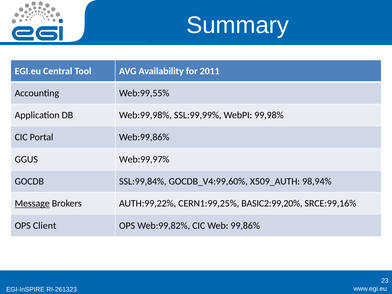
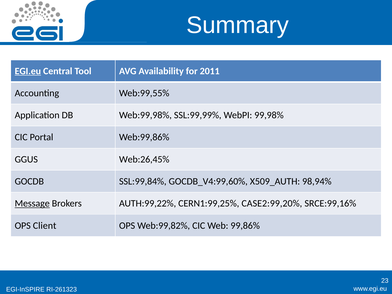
EGI.eu underline: none -> present
Web:99,97%: Web:99,97% -> Web:26,45%
BASIC2:99,20%: BASIC2:99,20% -> CASE2:99,20%
